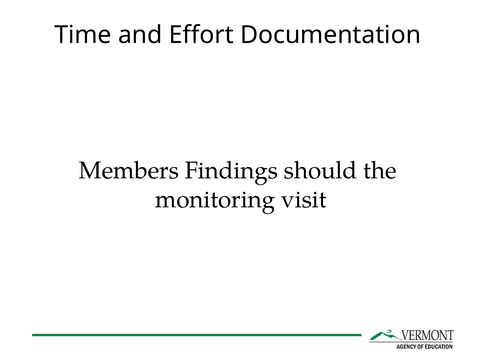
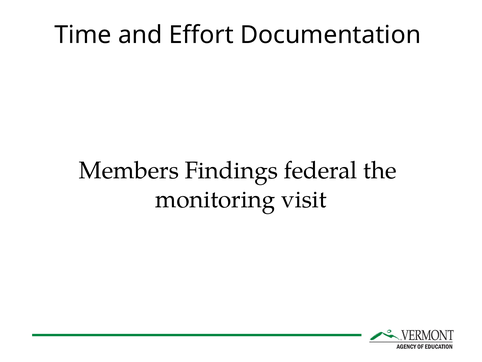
should: should -> federal
